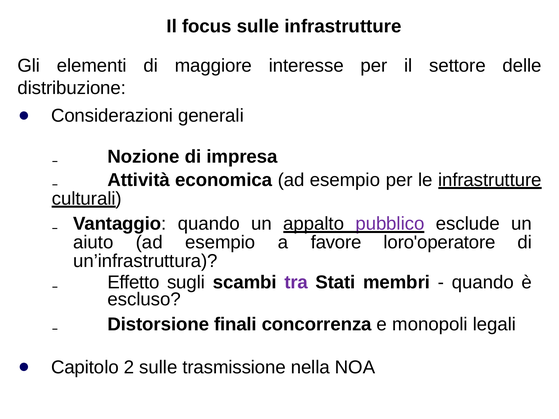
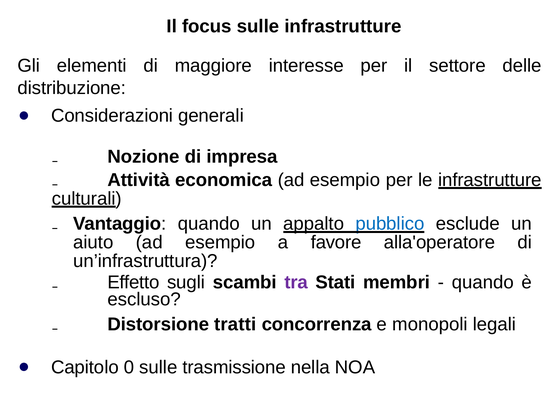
pubblico colour: purple -> blue
loro'operatore: loro'operatore -> alla'operatore
finali: finali -> tratti
2: 2 -> 0
